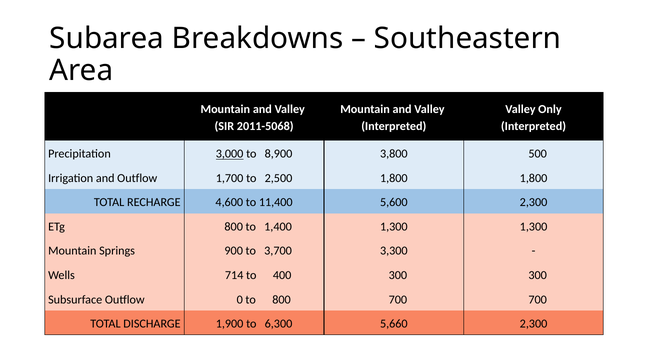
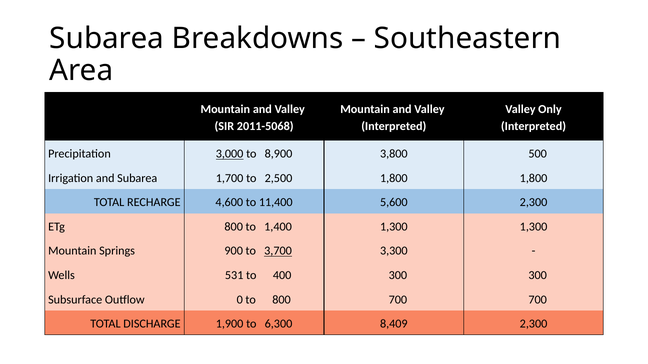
and Outflow: Outflow -> Subarea
3,700 underline: none -> present
714: 714 -> 531
5,660: 5,660 -> 8,409
